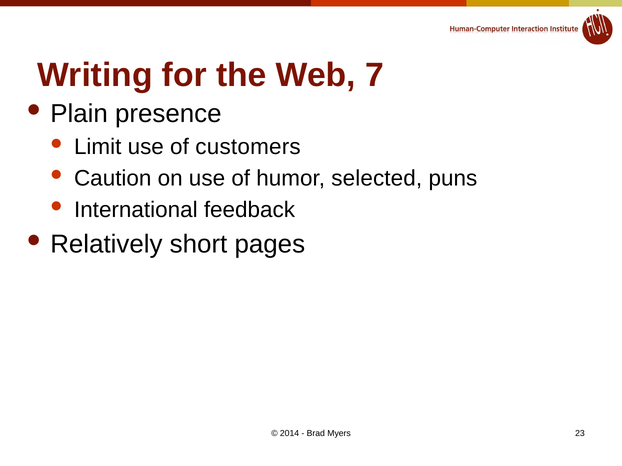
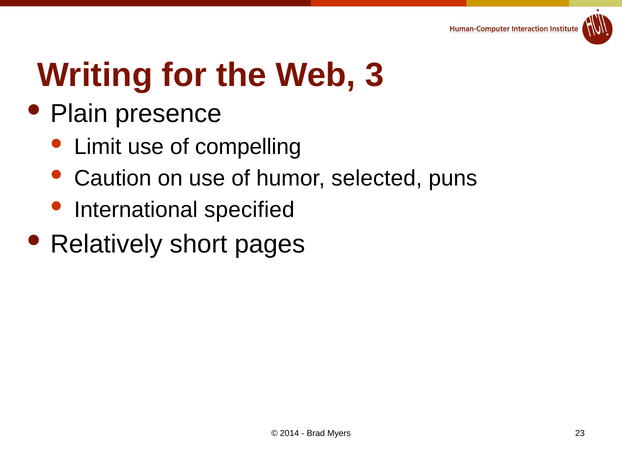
7: 7 -> 3
customers: customers -> compelling
feedback: feedback -> specified
